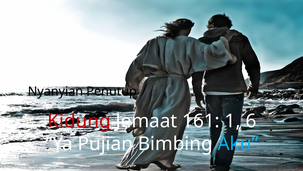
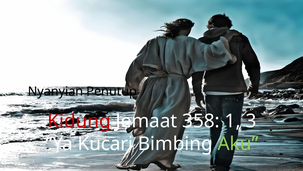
161: 161 -> 358
6: 6 -> 3
Pujian: Pujian -> Kucari
Aku colour: light blue -> light green
